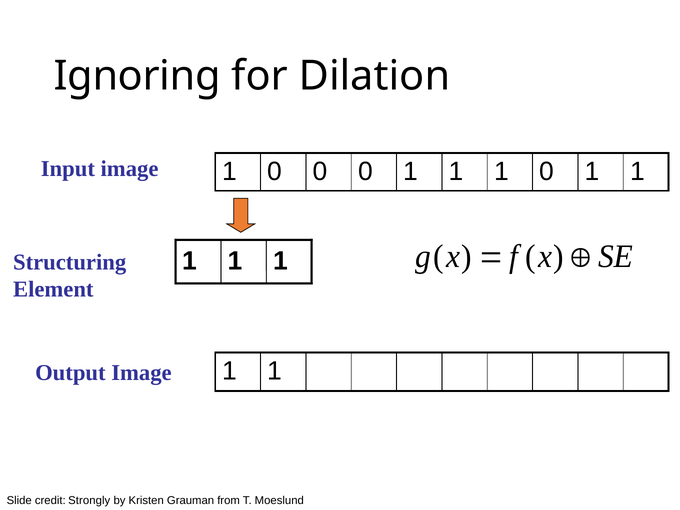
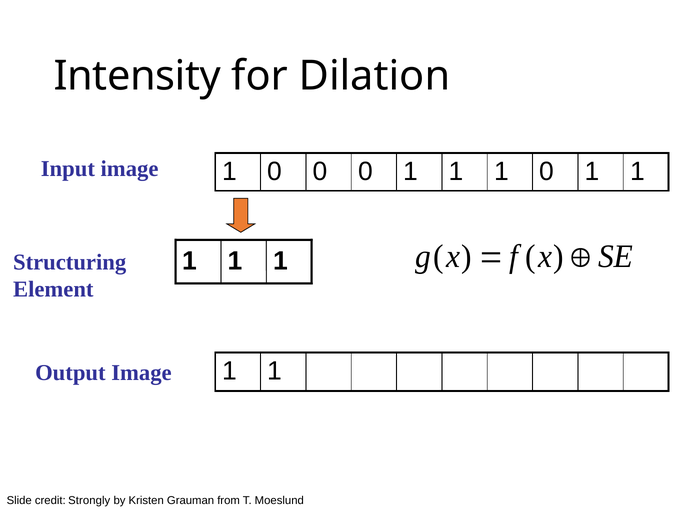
Ignoring: Ignoring -> Intensity
